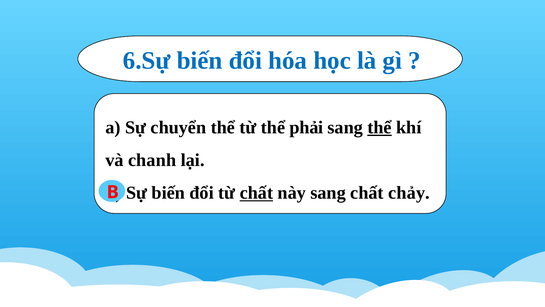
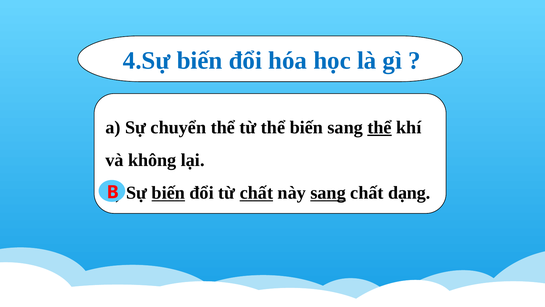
6.Sự: 6.Sự -> 4.Sự
thể phải: phải -> biến
chanh: chanh -> không
biến at (168, 193) underline: none -> present
sang at (328, 193) underline: none -> present
chảy: chảy -> dạng
